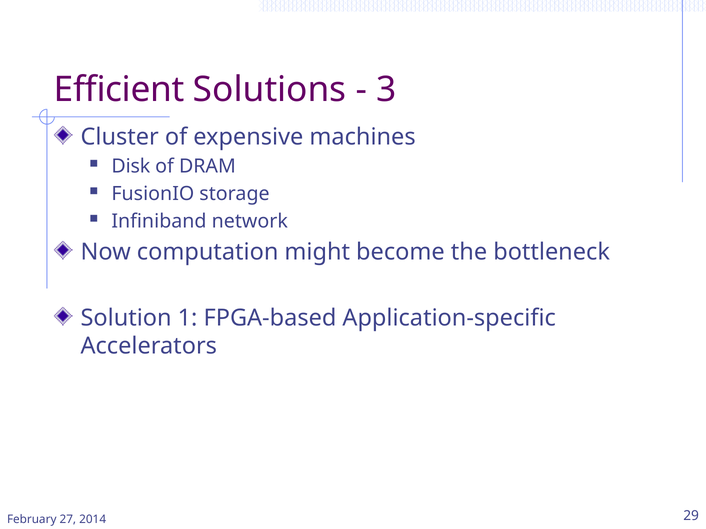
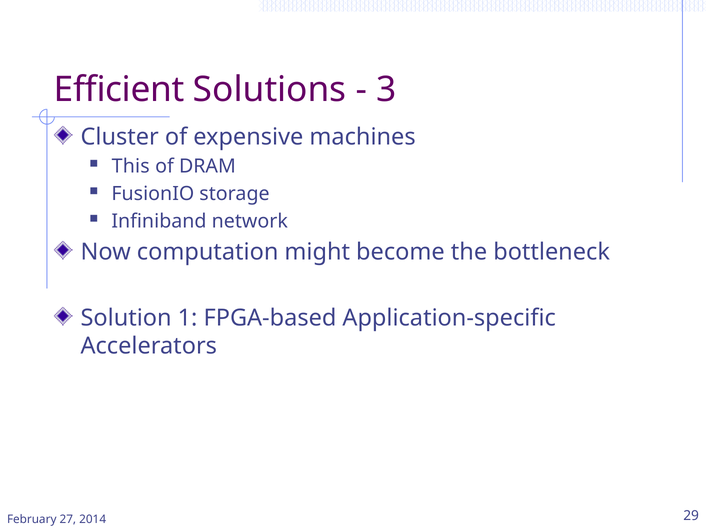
Disk: Disk -> This
